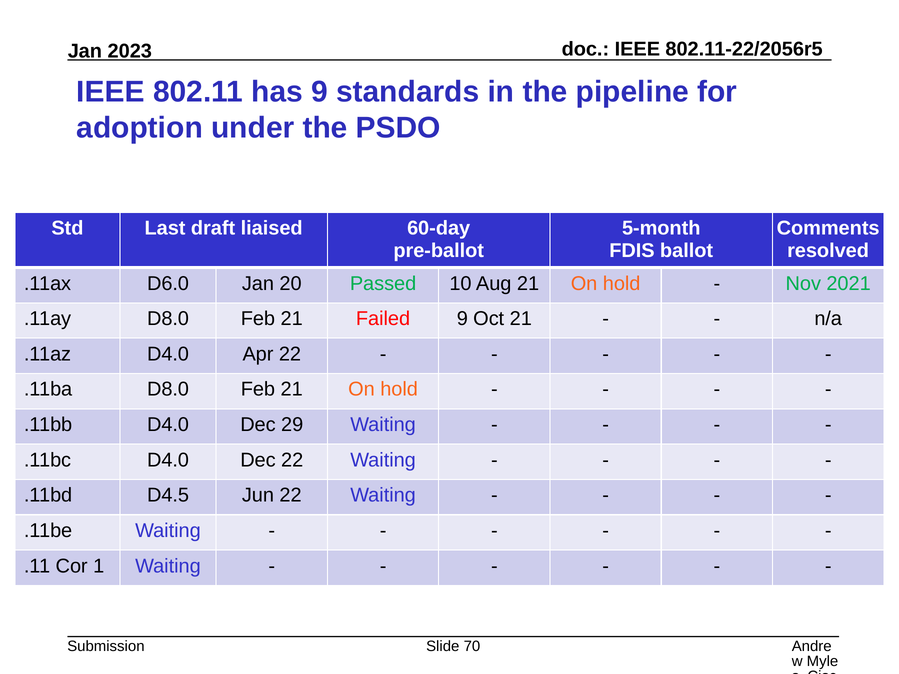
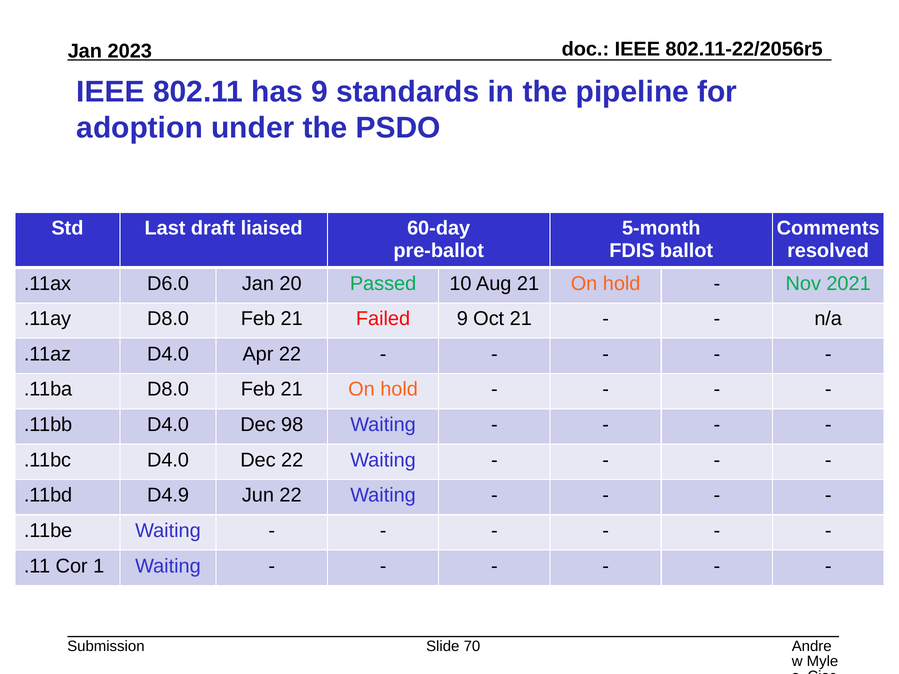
29: 29 -> 98
D4.5: D4.5 -> D4.9
